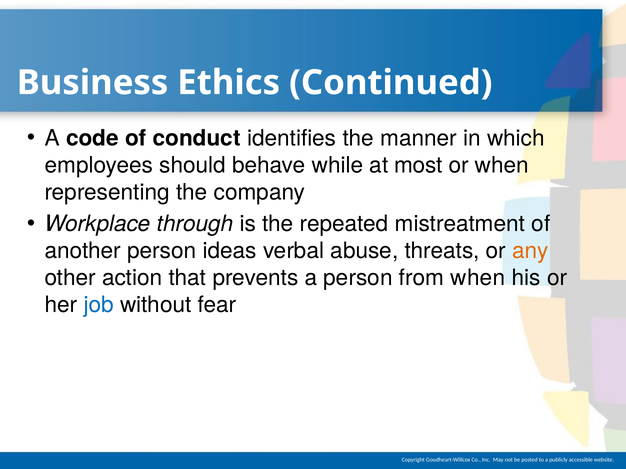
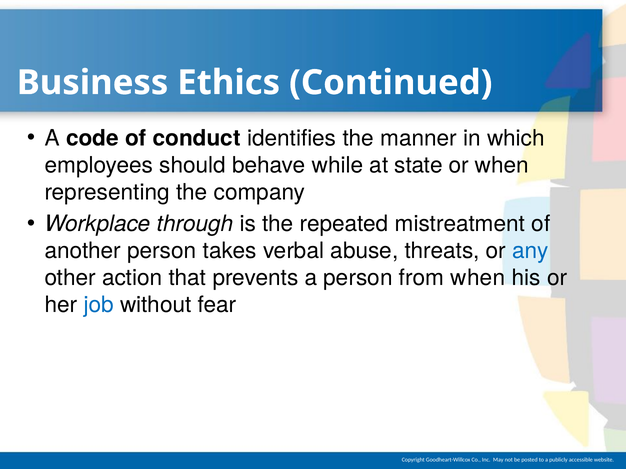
most: most -> state
ideas: ideas -> takes
any colour: orange -> blue
